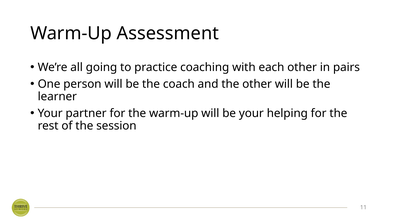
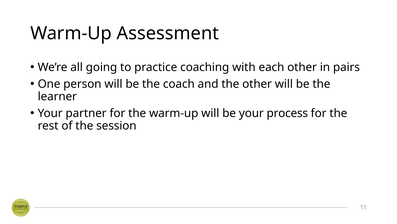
helping: helping -> process
